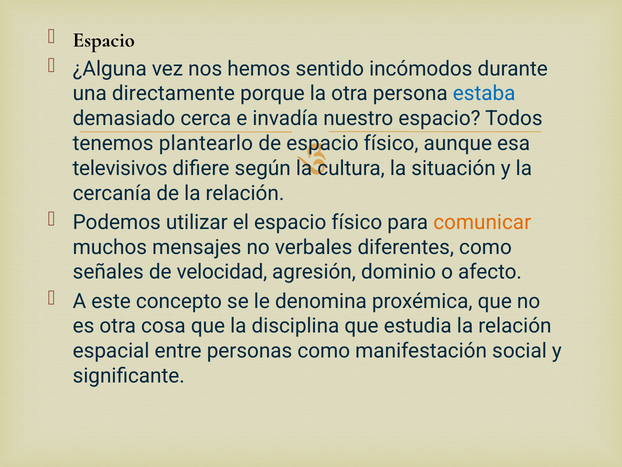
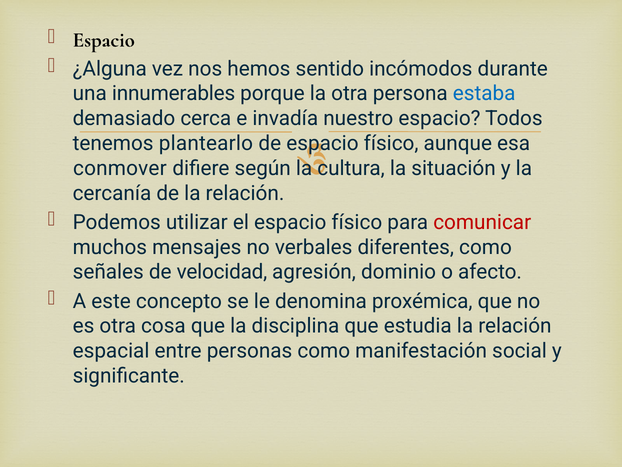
directamente: directamente -> innumerables
televisivos: televisivos -> conmover
comunicar colour: orange -> red
